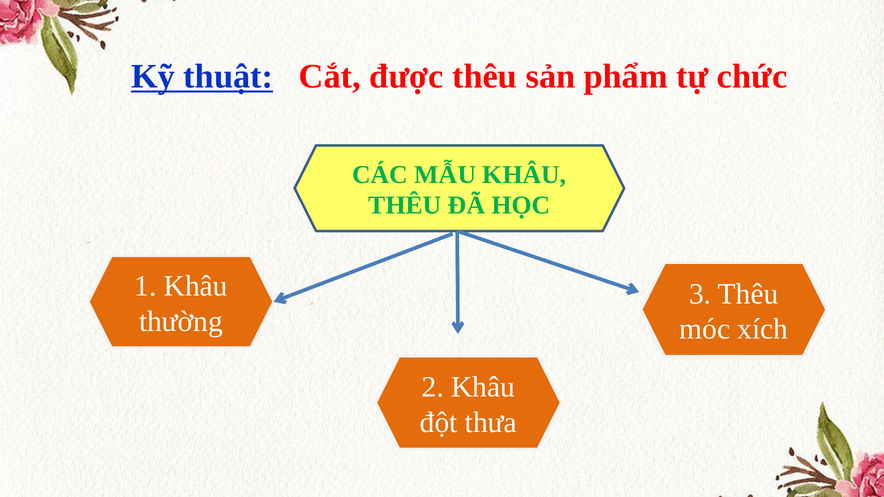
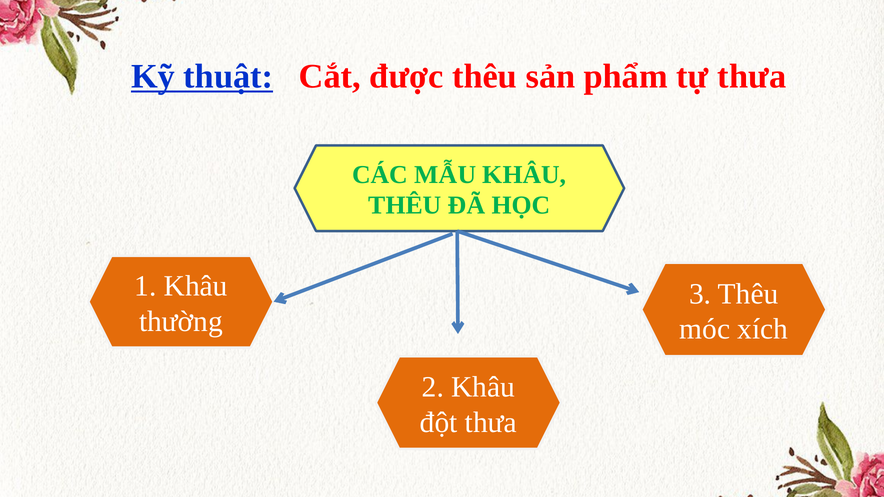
tự chức: chức -> thưa
